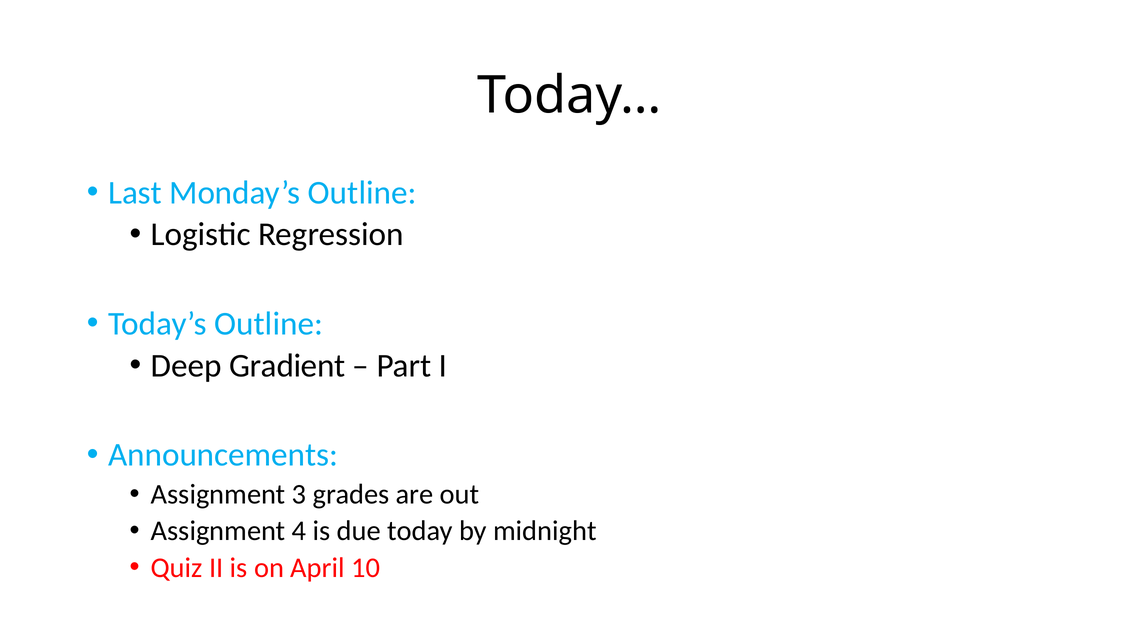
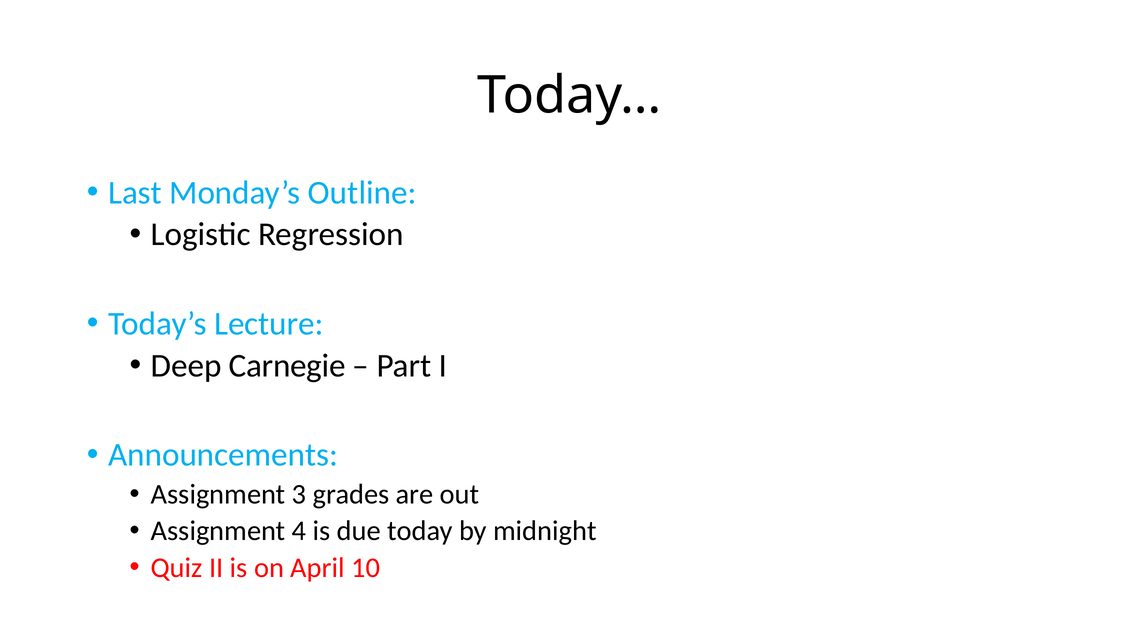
Today’s Outline: Outline -> Lecture
Gradient: Gradient -> Carnegie
